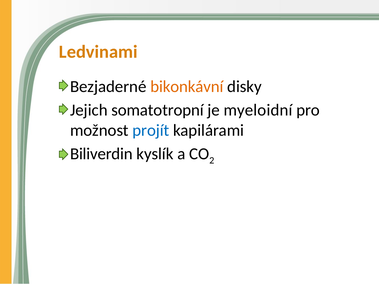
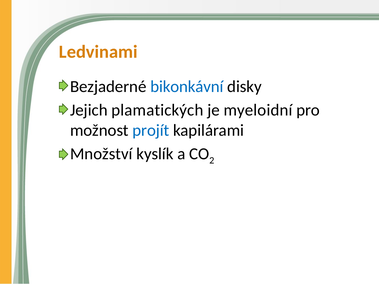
bikonkávní colour: orange -> blue
somatotropní: somatotropní -> plamatických
Biliverdin: Biliverdin -> Množství
